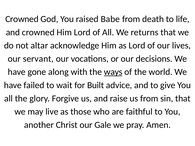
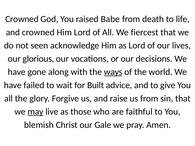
returns: returns -> fiercest
altar: altar -> seen
servant: servant -> glorious
may underline: none -> present
another: another -> blemish
